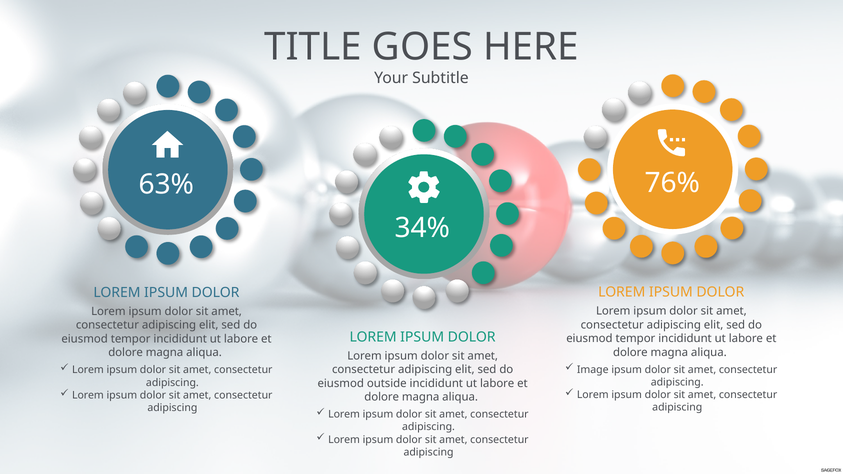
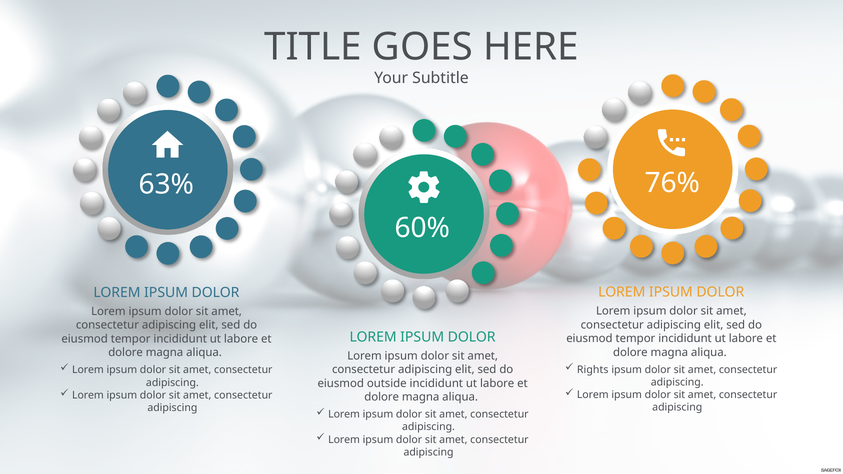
34%: 34% -> 60%
Image: Image -> Rights
